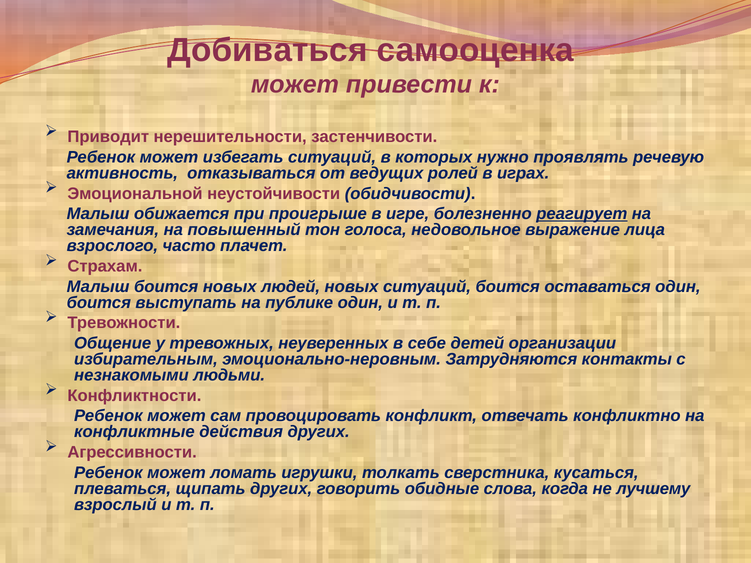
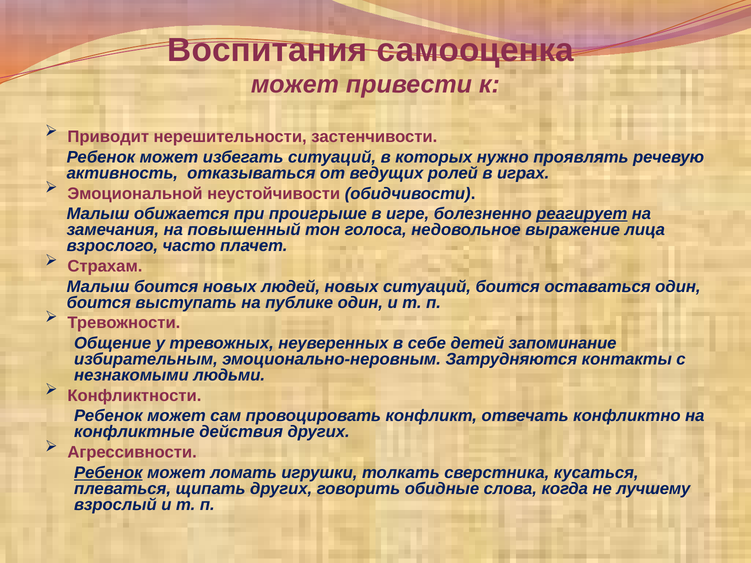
Добиваться: Добиваться -> Воспитания
организации: организации -> запоминание
Ребенок at (108, 473) underline: none -> present
